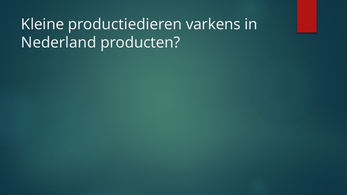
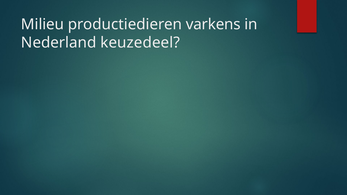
Kleine: Kleine -> Milieu
producten: producten -> keuzedeel
